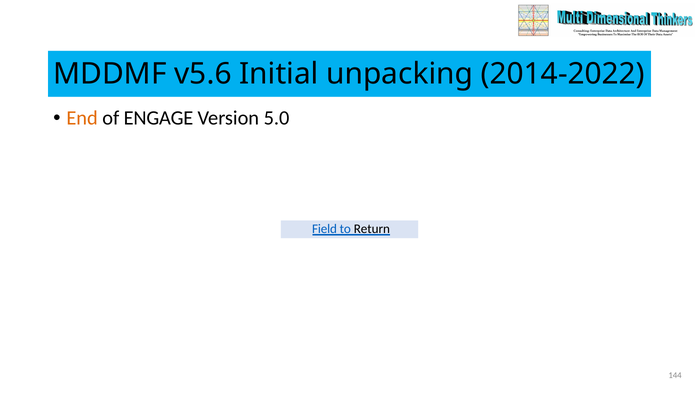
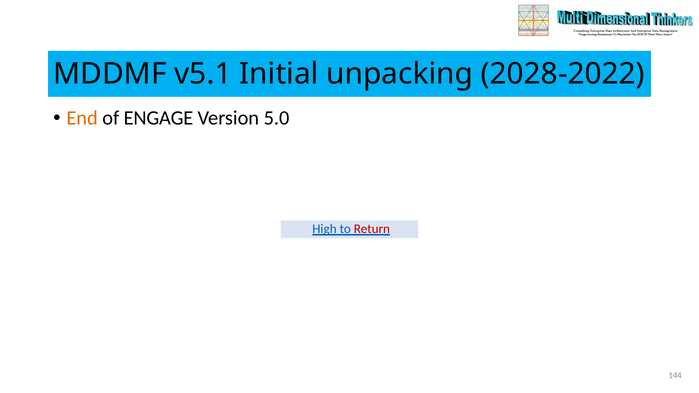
v5.6: v5.6 -> v5.1
2014-2022: 2014-2022 -> 2028-2022
Field: Field -> High
Return colour: black -> red
